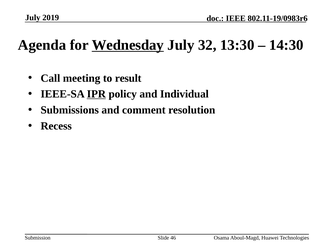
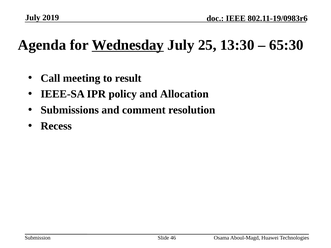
32: 32 -> 25
14:30: 14:30 -> 65:30
IPR underline: present -> none
Individual: Individual -> Allocation
